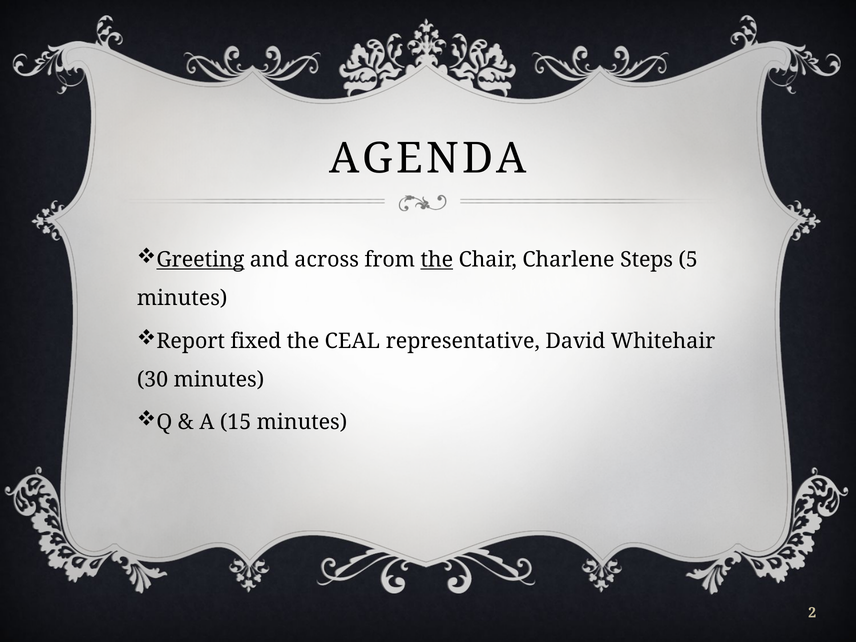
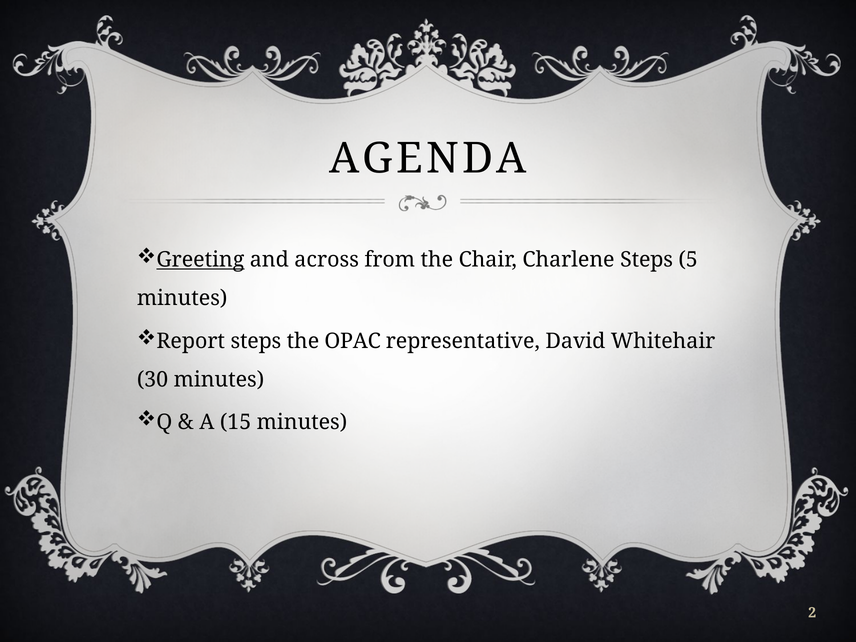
the at (437, 260) underline: present -> none
Report fixed: fixed -> steps
CEAL: CEAL -> OPAC
